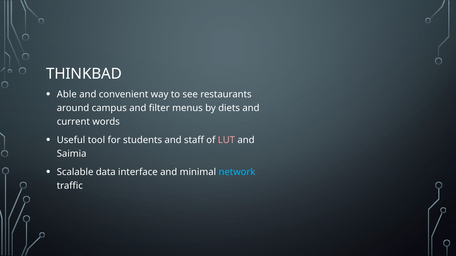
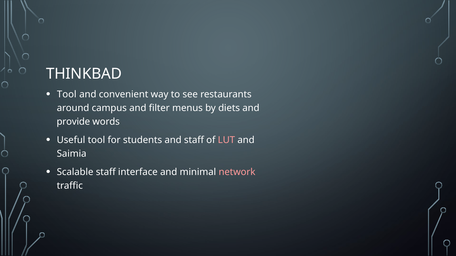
Able at (67, 95): Able -> Tool
current: current -> provide
Scalable data: data -> staff
network colour: light blue -> pink
